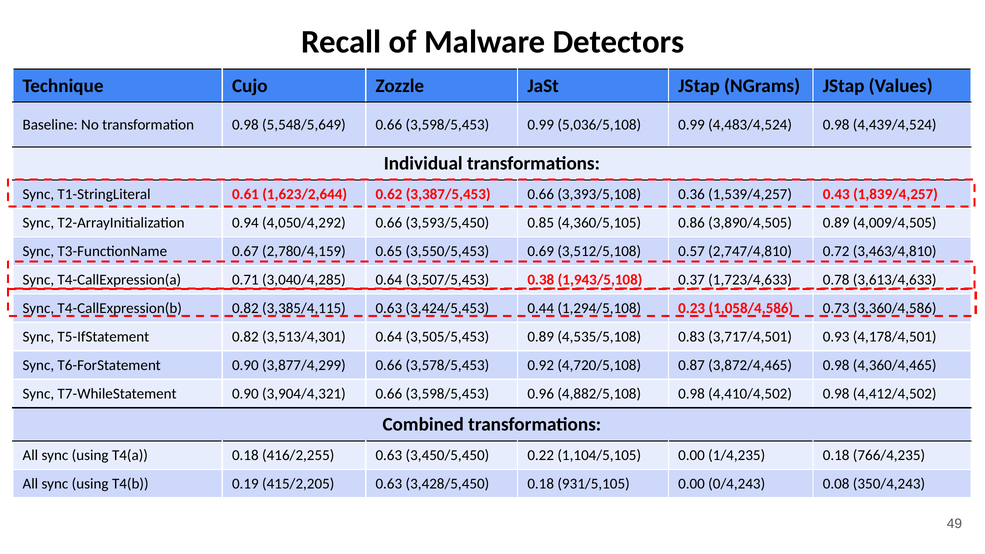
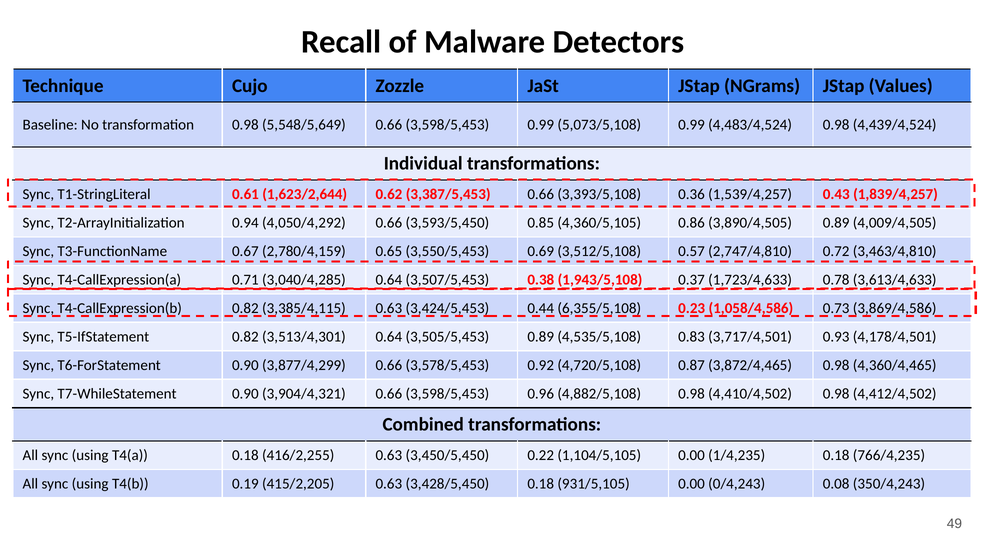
5,036/5,108: 5,036/5,108 -> 5,073/5,108
1,294/5,108: 1,294/5,108 -> 6,355/5,108
3,360/4,586: 3,360/4,586 -> 3,869/4,586
